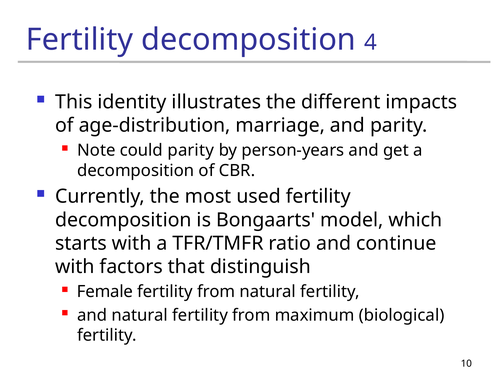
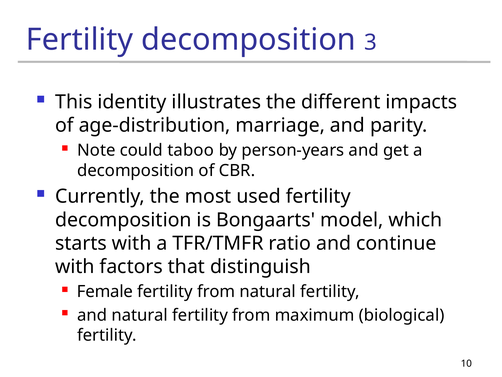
4: 4 -> 3
could parity: parity -> taboo
